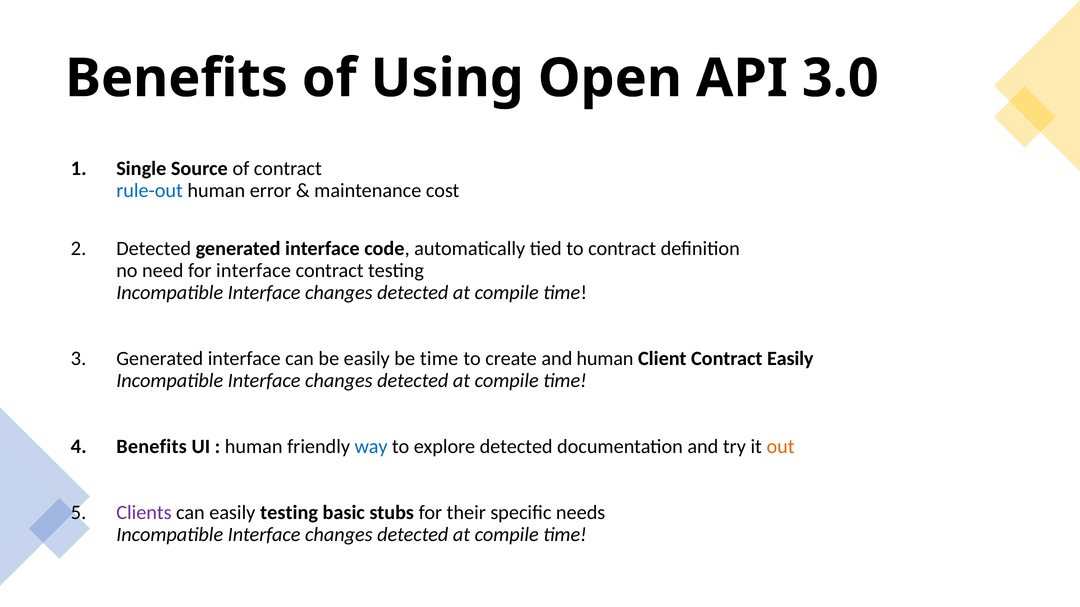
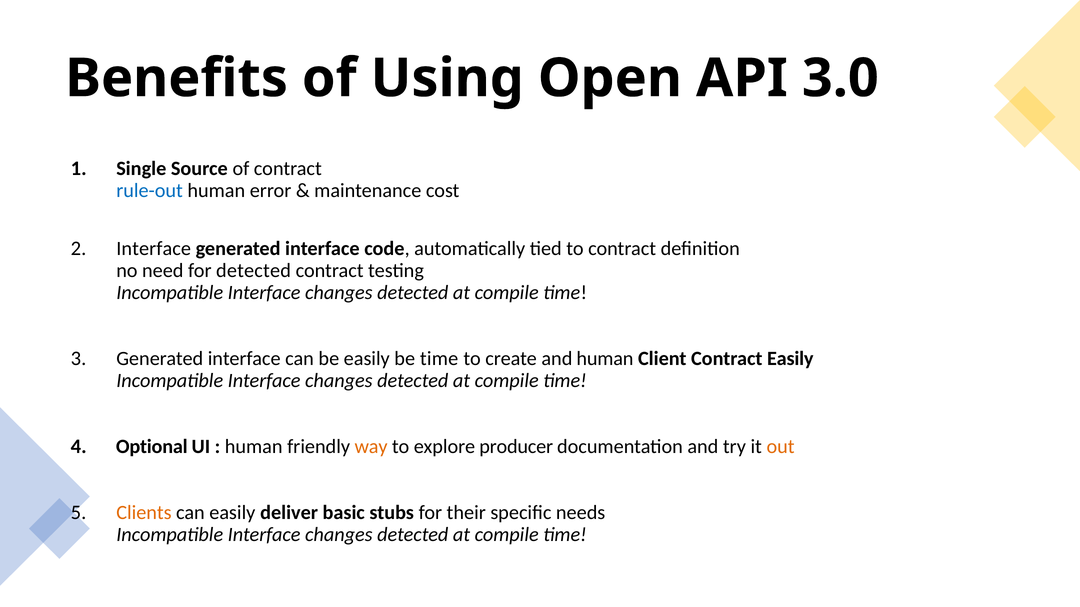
Detected at (154, 249): Detected -> Interface
for interface: interface -> detected
Benefits at (152, 447): Benefits -> Optional
way colour: blue -> orange
explore detected: detected -> producer
Clients colour: purple -> orange
easily testing: testing -> deliver
